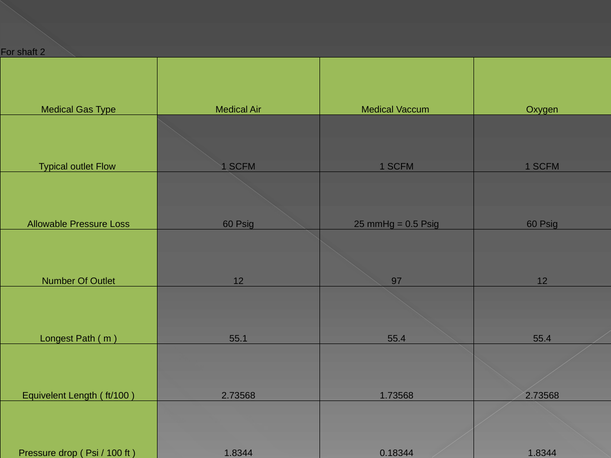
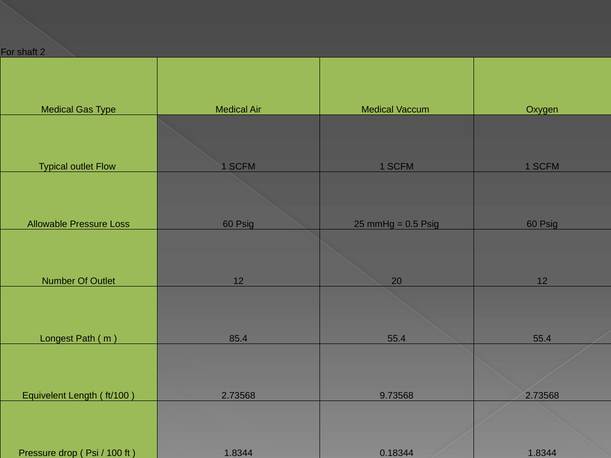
97: 97 -> 20
55.1: 55.1 -> 85.4
1.73568: 1.73568 -> 9.73568
